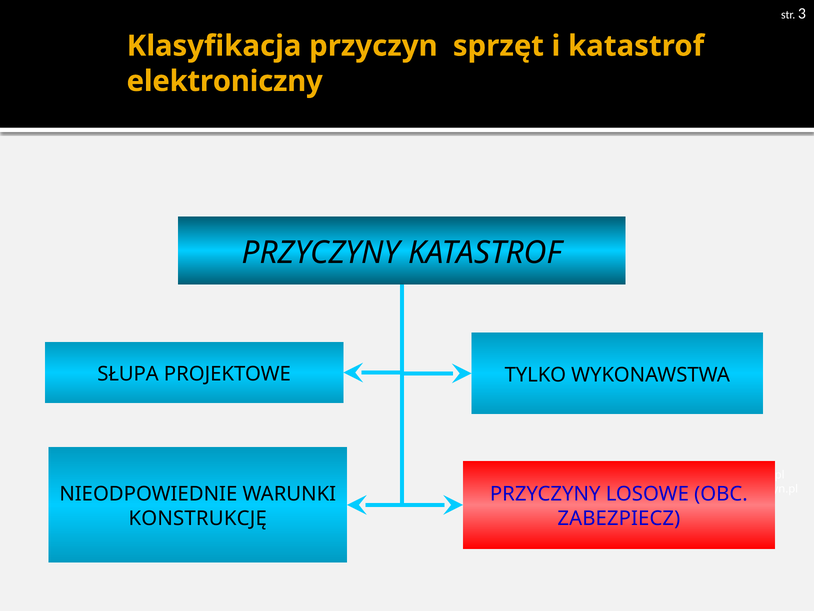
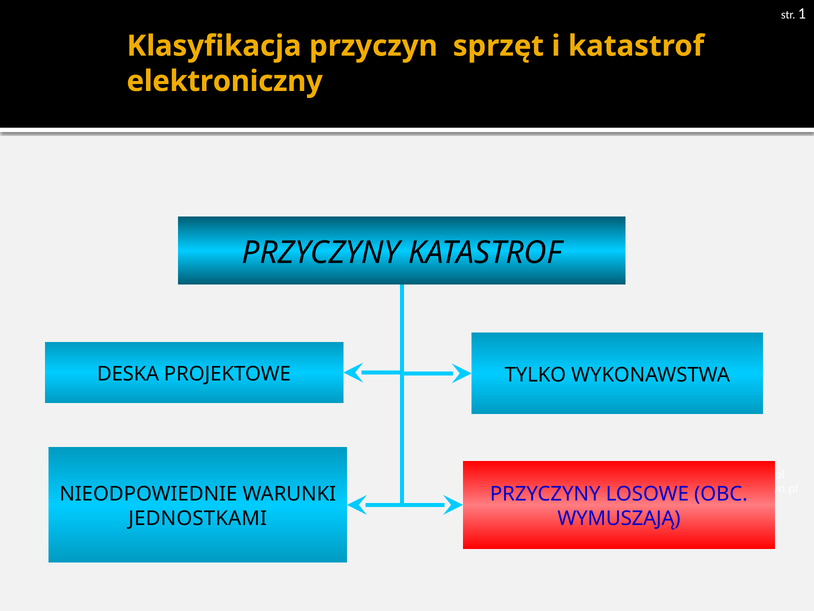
3: 3 -> 1
SŁUPA: SŁUPA -> DESKA
KONSTRUKCJĘ: KONSTRUKCJĘ -> JEDNOSTKAMI
ZABEZPIECZ: ZABEZPIECZ -> WYMUSZAJĄ
